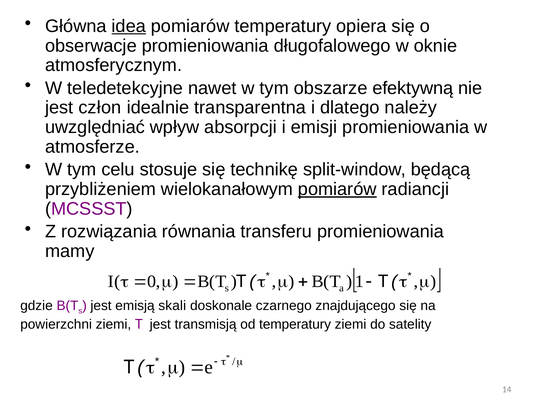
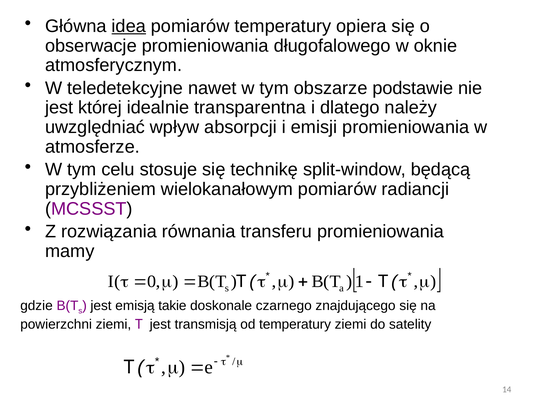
efektywną: efektywną -> podstawie
człon: człon -> której
pomiarów at (337, 189) underline: present -> none
skali: skali -> takie
